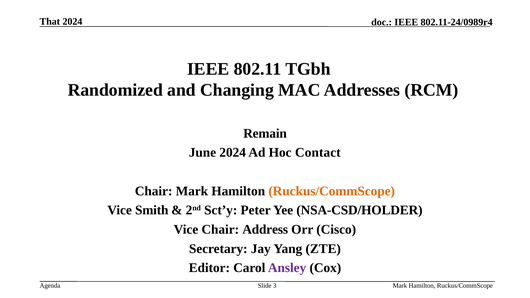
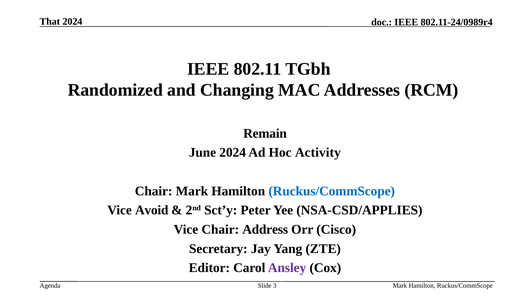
Contact: Contact -> Activity
Ruckus/CommScope at (332, 191) colour: orange -> blue
Smith: Smith -> Avoid
NSA-CSD/HOLDER: NSA-CSD/HOLDER -> NSA-CSD/APPLIES
